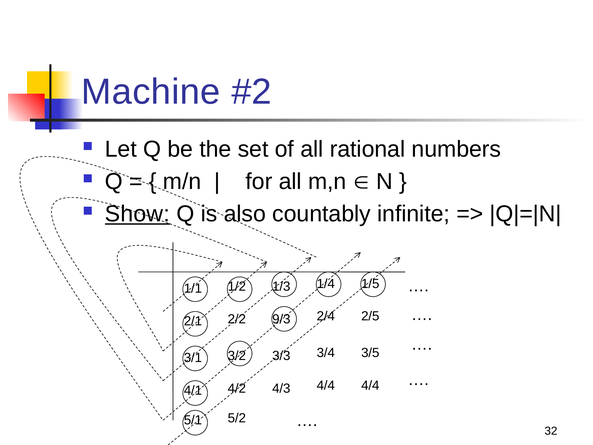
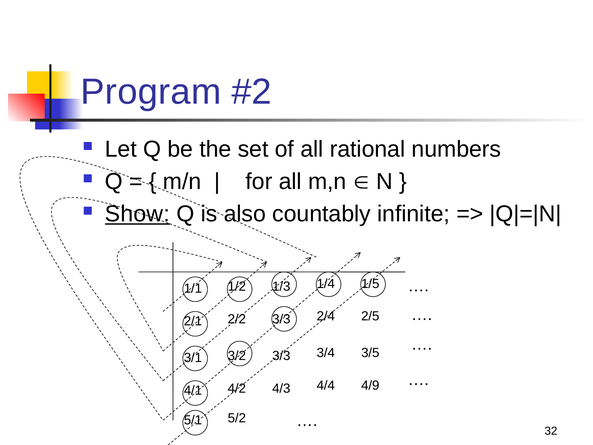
Machine: Machine -> Program
2/2 9/3: 9/3 -> 3/3
4/4 4/4: 4/4 -> 4/9
